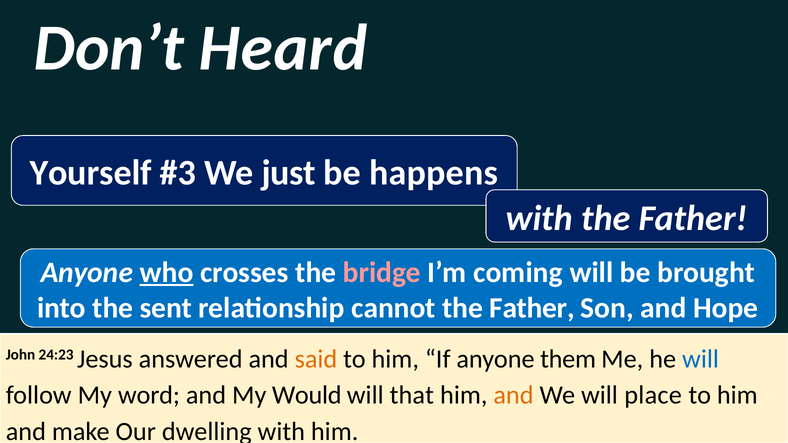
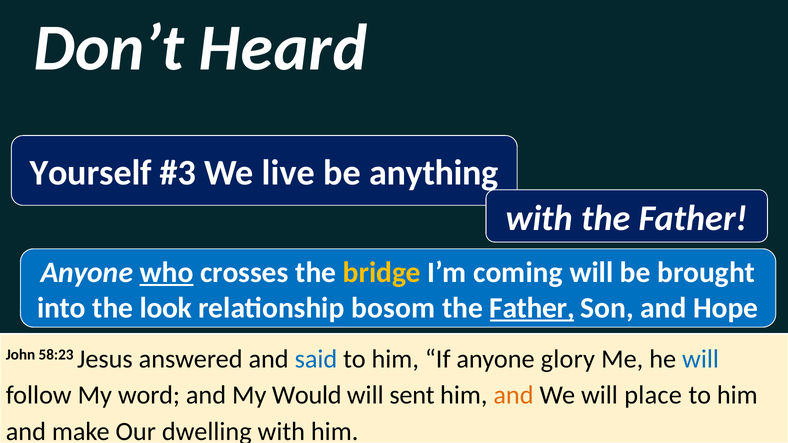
just: just -> live
happens: happens -> anything
bridge colour: pink -> yellow
sent: sent -> look
cannot: cannot -> bosom
Father at (532, 308) underline: none -> present
24:23: 24:23 -> 58:23
said colour: orange -> blue
them: them -> glory
that: that -> sent
